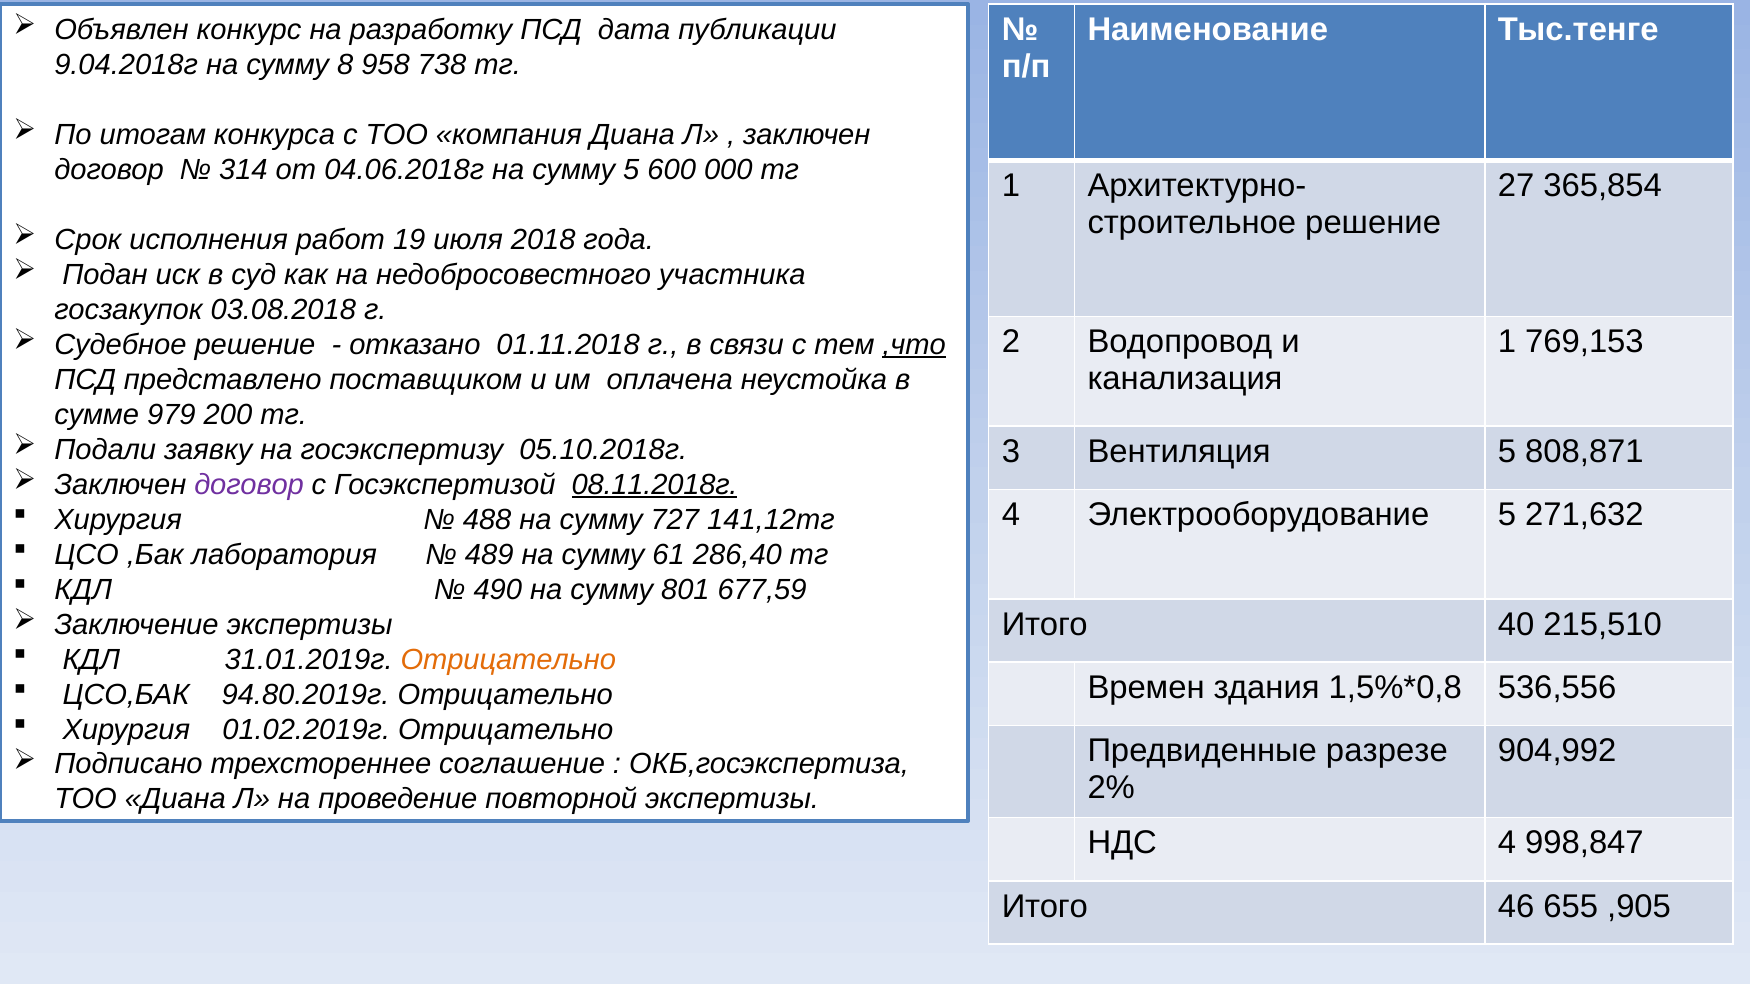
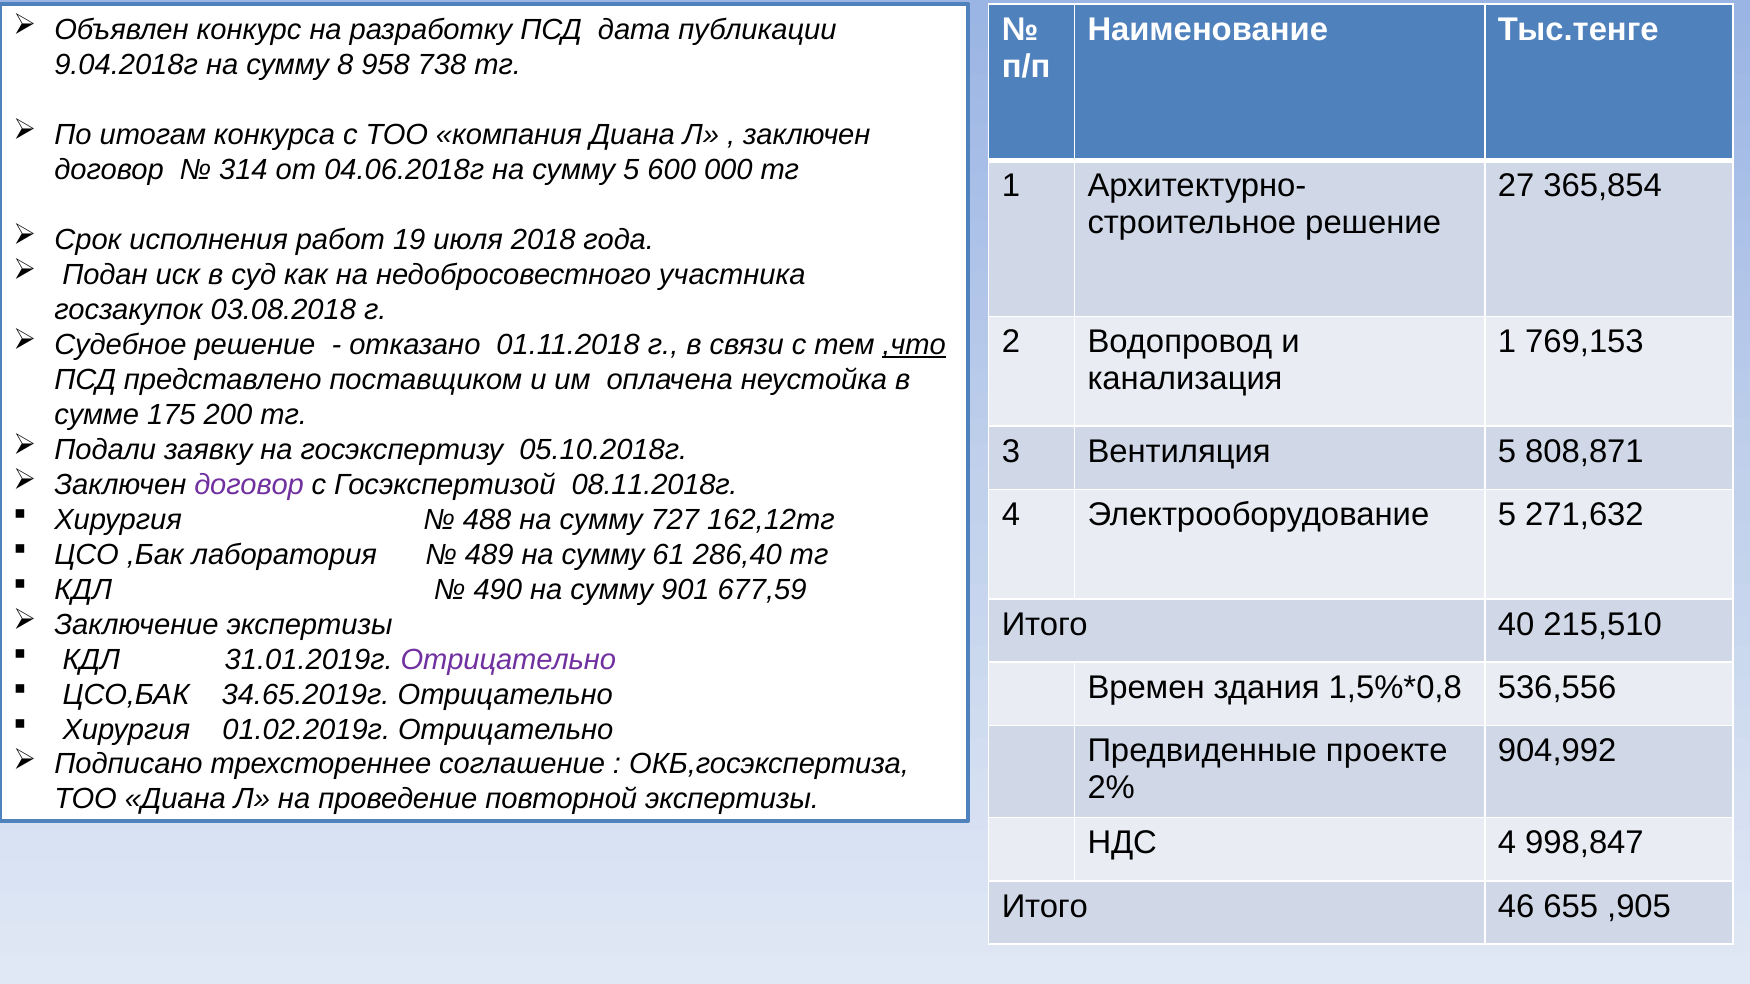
979: 979 -> 175
08.11.2018г underline: present -> none
141,12тг: 141,12тг -> 162,12тг
801: 801 -> 901
Отрицательно at (508, 660) colour: orange -> purple
94.80.2019г: 94.80.2019г -> 34.65.2019г
разрезе: разрезе -> проекте
